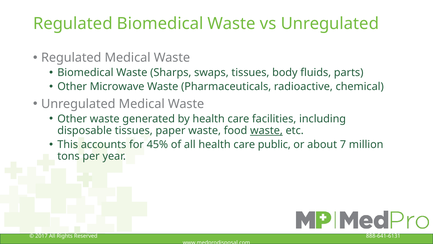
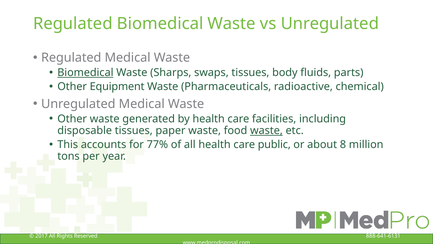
Biomedical at (85, 73) underline: none -> present
Microwave: Microwave -> Equipment
45%: 45% -> 77%
7: 7 -> 8
